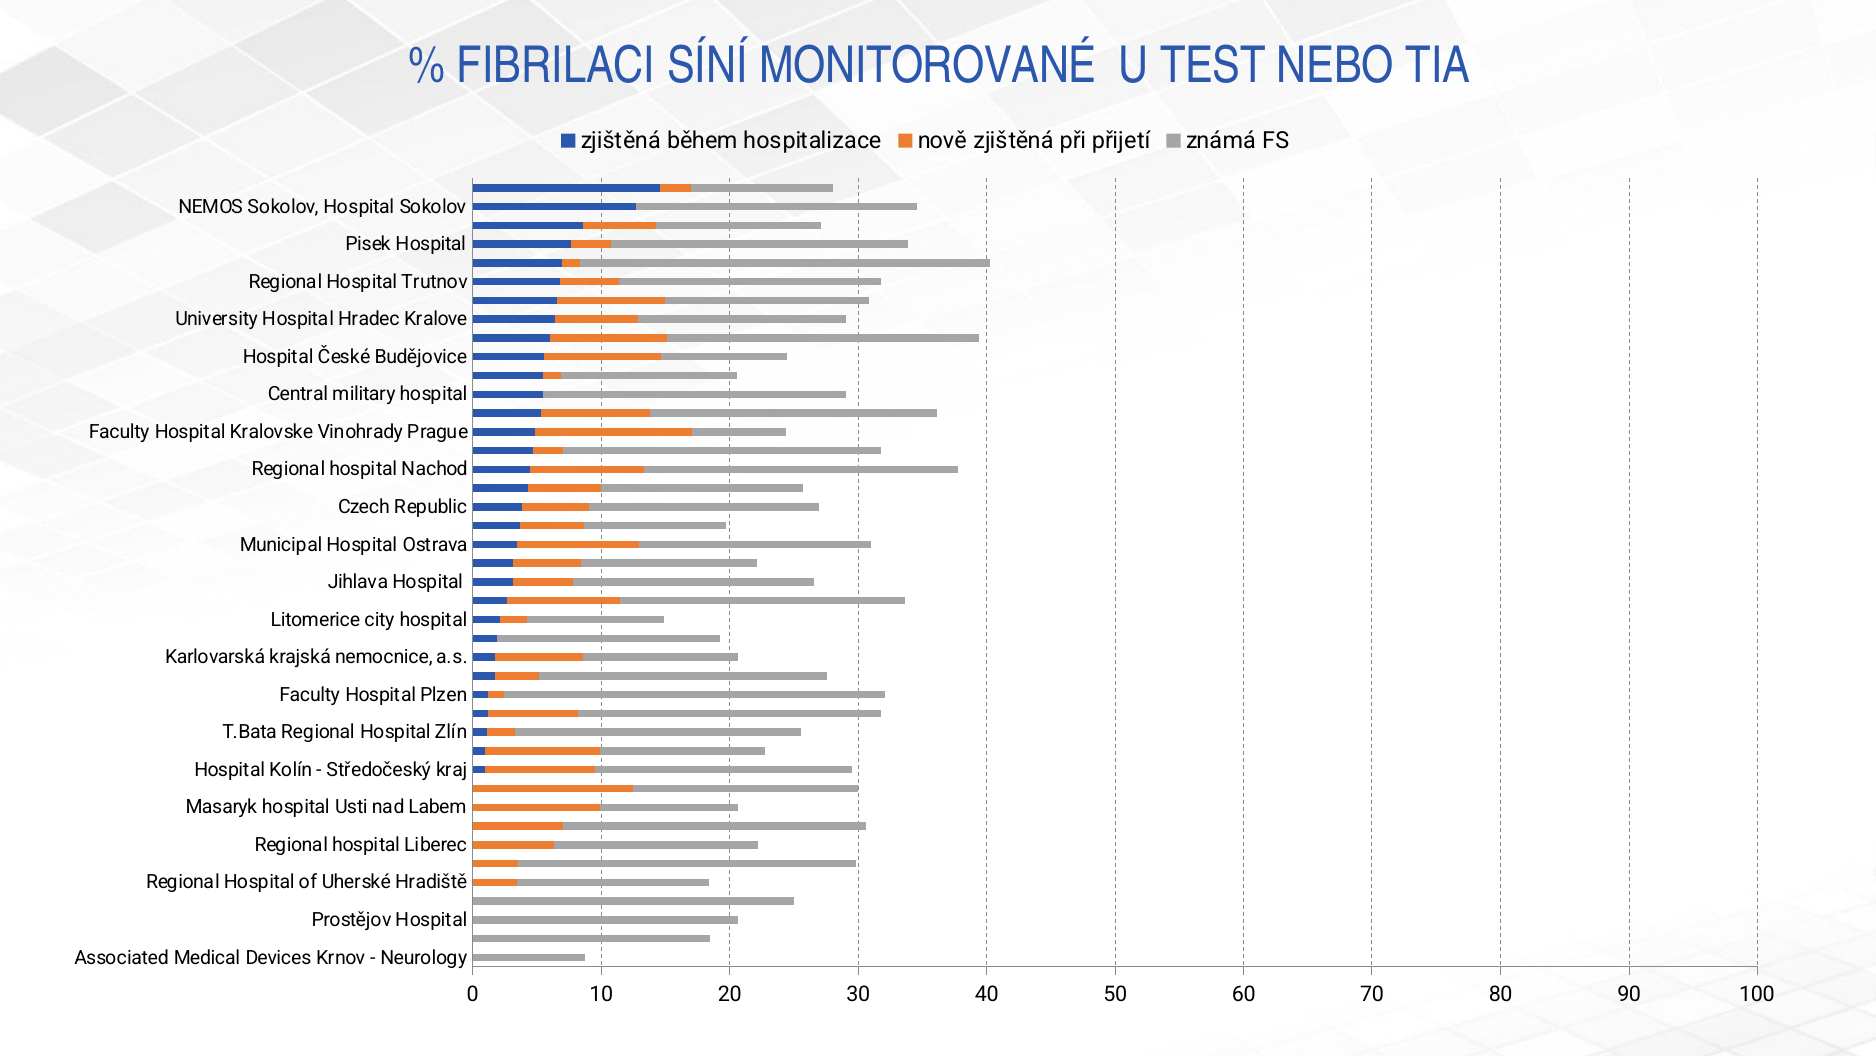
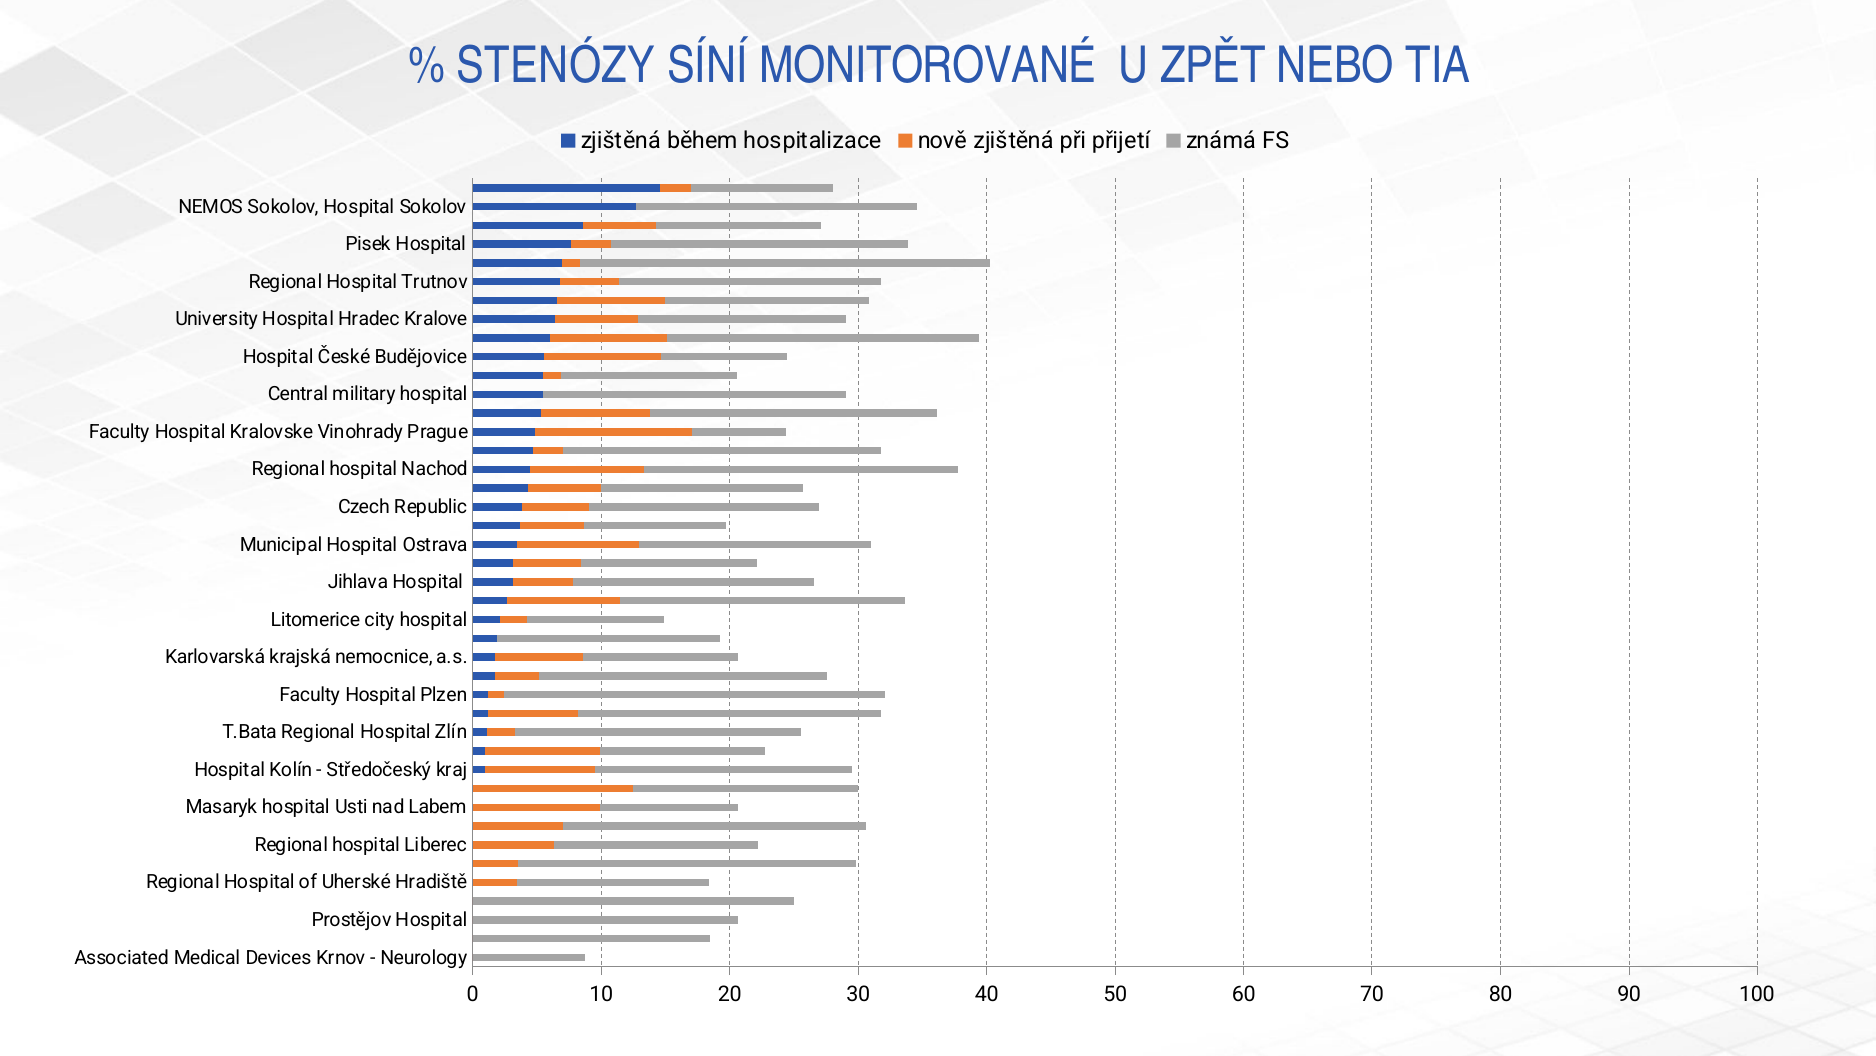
FIBRILACI: FIBRILACI -> STENÓZY
TEST: TEST -> ZPĚT
